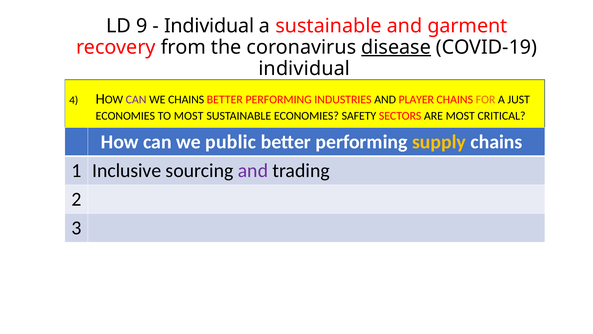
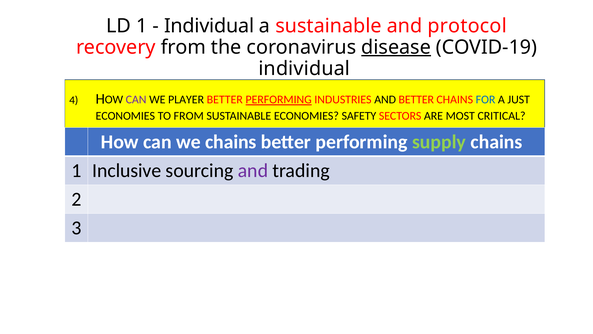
LD 9: 9 -> 1
garment: garment -> protocol
WE CHAINS: CHAINS -> PLAYER
PERFORMING at (279, 100) underline: none -> present
AND PLAYER: PLAYER -> BETTER
FOR colour: orange -> blue
TO MOST: MOST -> FROM
we public: public -> chains
supply colour: yellow -> light green
